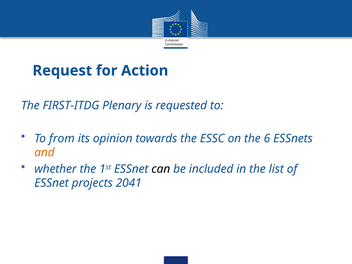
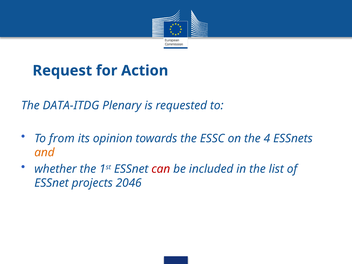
FIRST-ITDG: FIRST-ITDG -> DATA-ITDG
6: 6 -> 4
can colour: black -> red
2041: 2041 -> 2046
